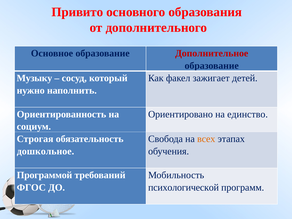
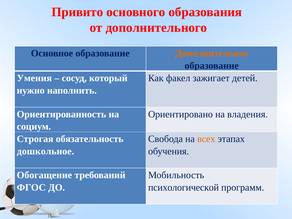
Дополнительное colour: red -> orange
Музыку: Музыку -> Умения
единство: единство -> владения
Программой: Программой -> Обогащение
